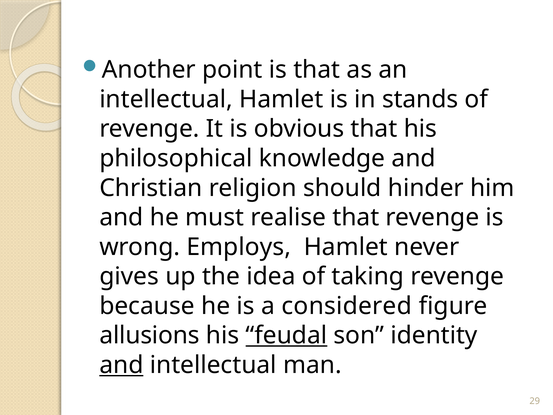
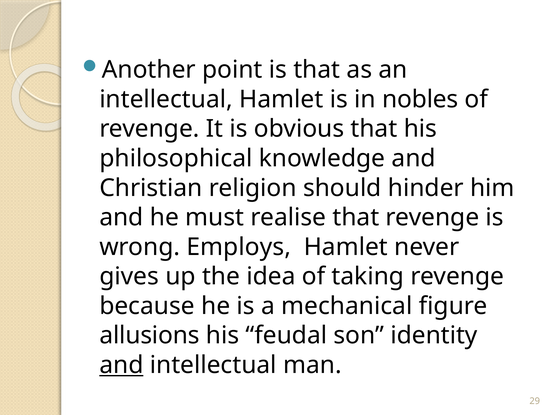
stands: stands -> nobles
considered: considered -> mechanical
feudal underline: present -> none
